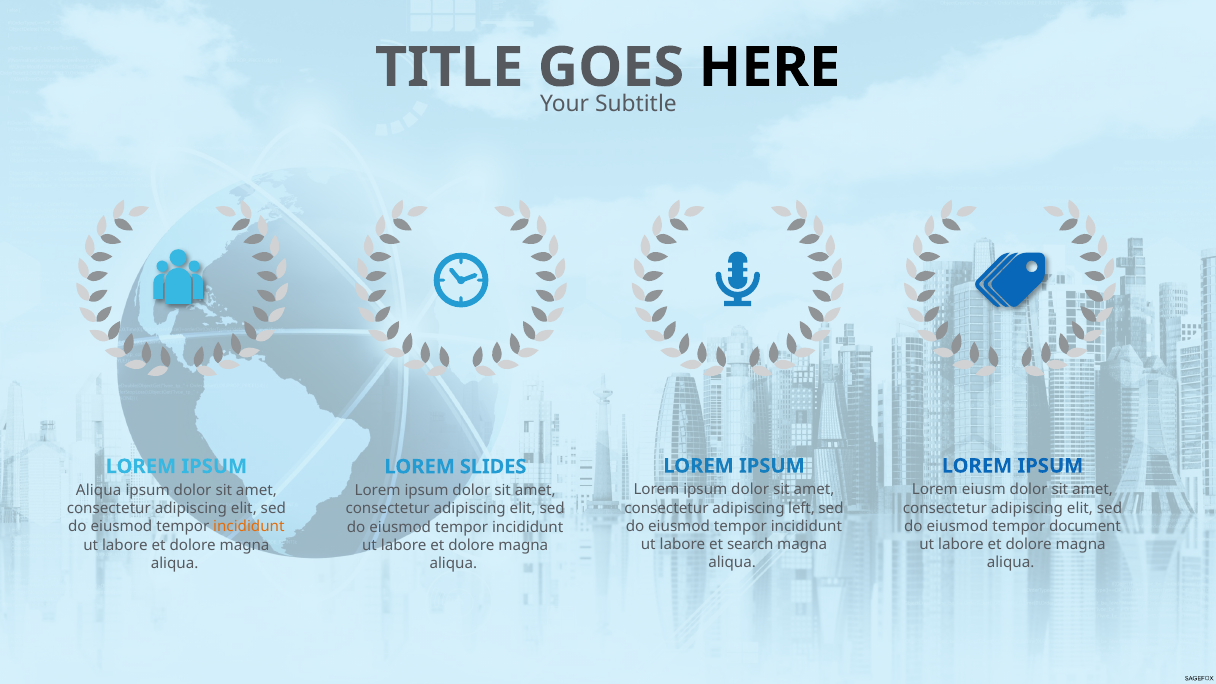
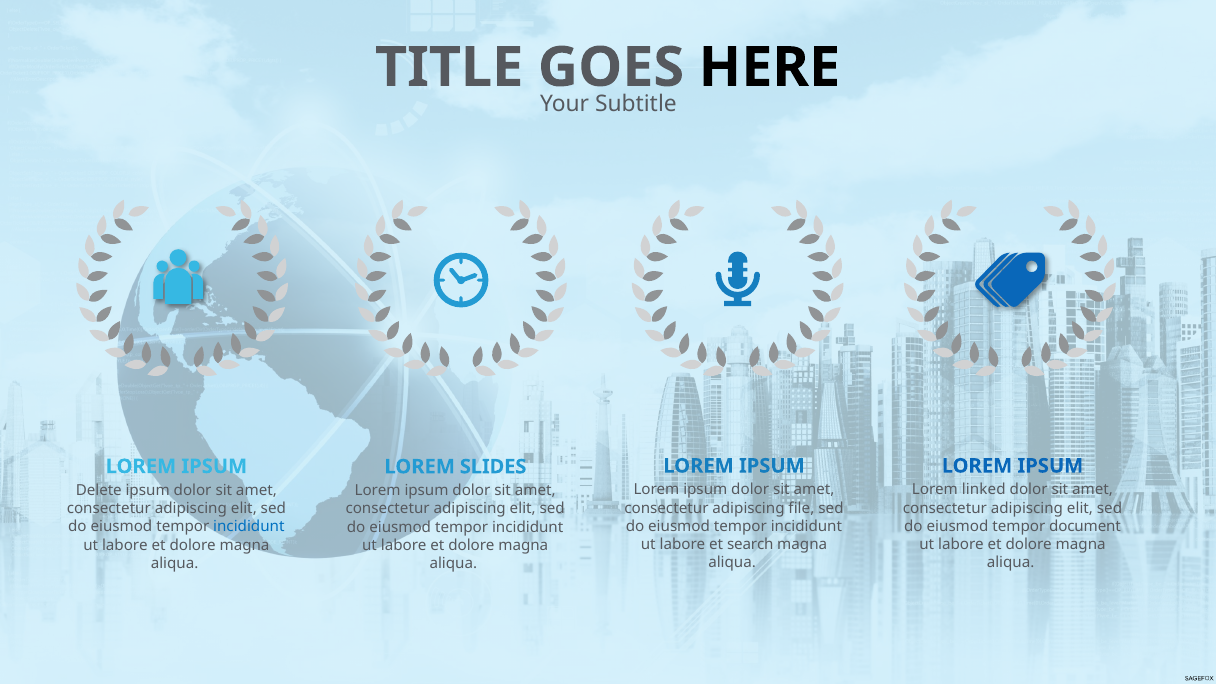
eiusm: eiusm -> linked
Aliqua at (99, 490): Aliqua -> Delete
left: left -> file
incididunt at (249, 527) colour: orange -> blue
